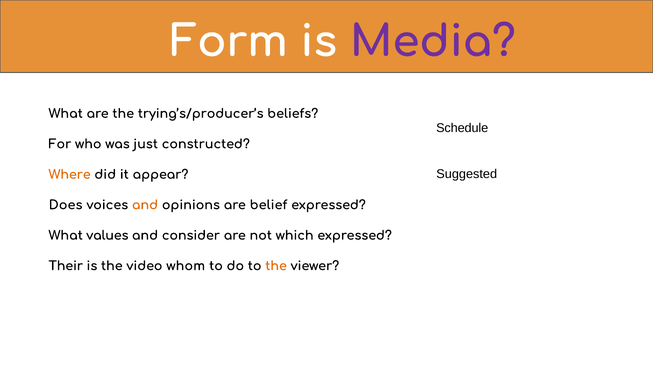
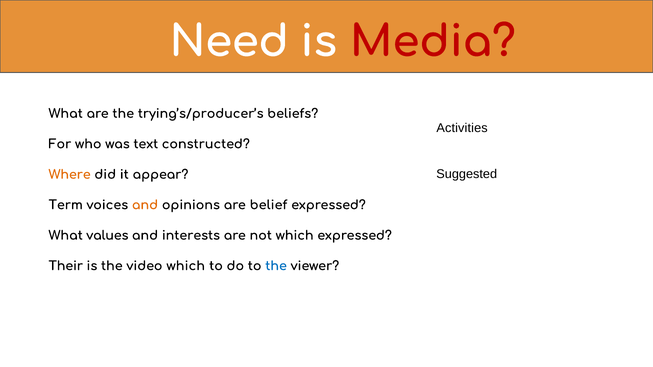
Form: Form -> Need
Media colour: purple -> red
Schedule: Schedule -> Activities
just: just -> text
Does: Does -> Term
consider: consider -> interests
video whom: whom -> which
the at (276, 266) colour: orange -> blue
